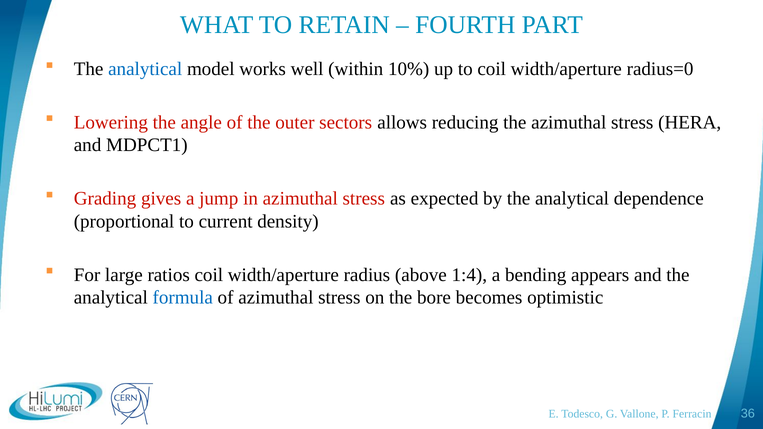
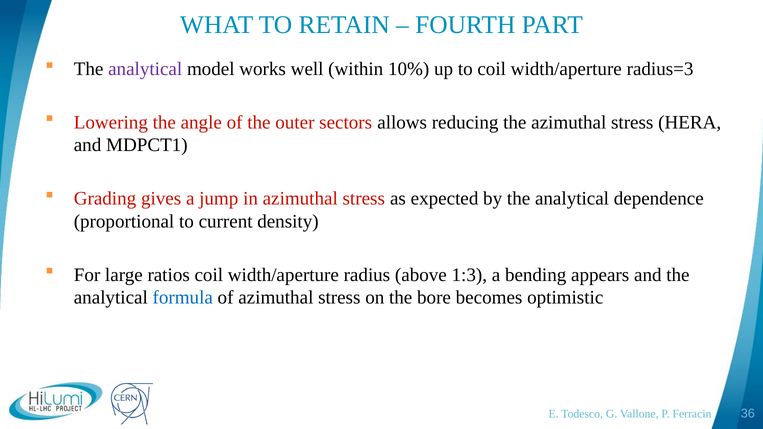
analytical at (145, 69) colour: blue -> purple
radius=0: radius=0 -> radius=3
1:4: 1:4 -> 1:3
